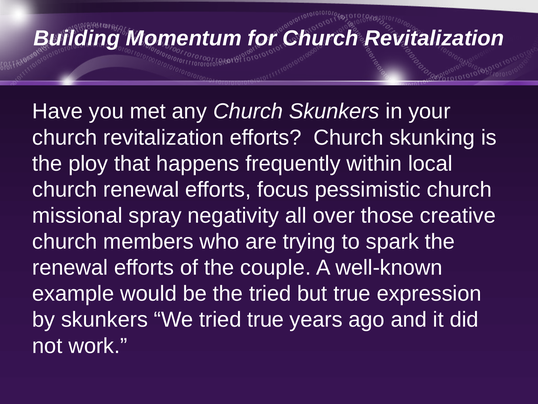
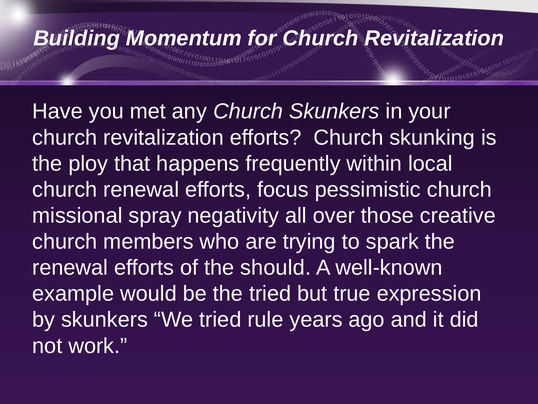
couple: couple -> should
tried true: true -> rule
